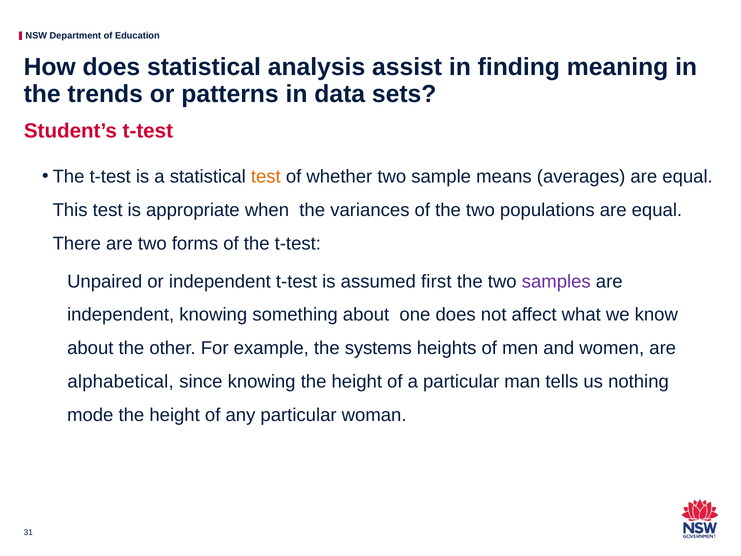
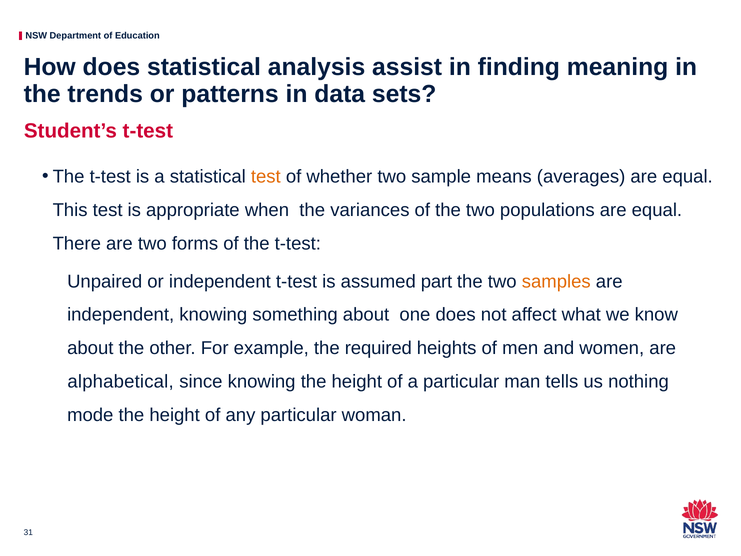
first: first -> part
samples colour: purple -> orange
systems: systems -> required
